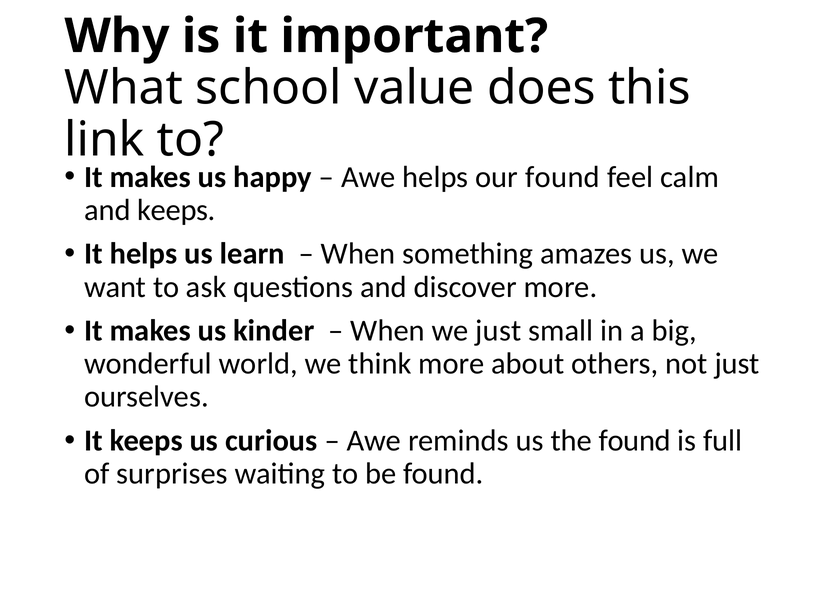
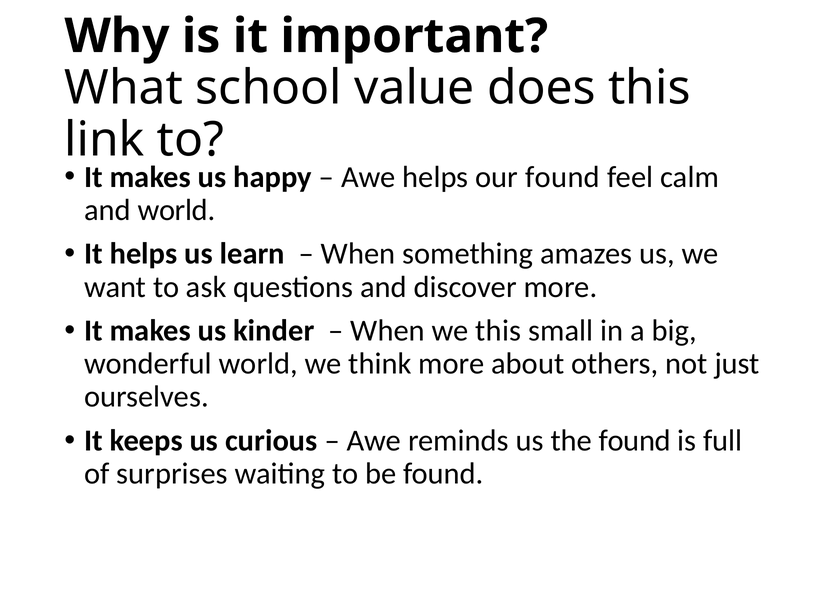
and keeps: keeps -> world
we just: just -> this
